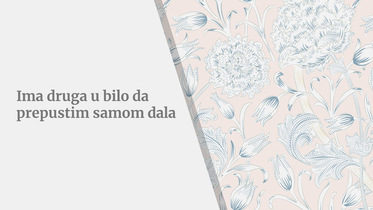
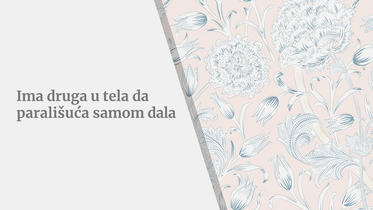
bilo: bilo -> tela
prepustim: prepustim -> parališuća
